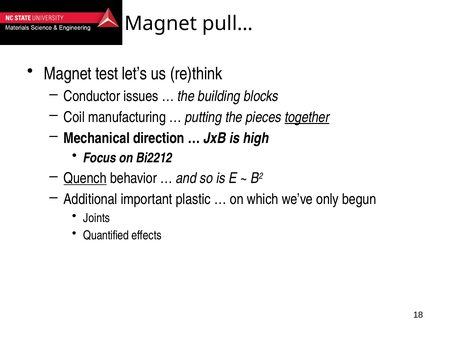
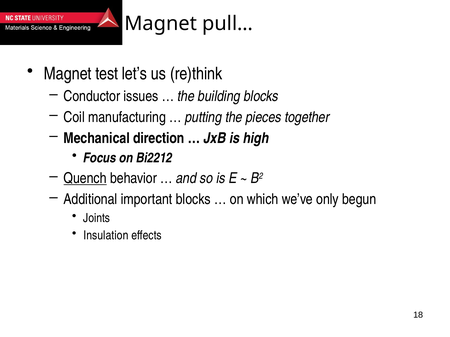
together underline: present -> none
important plastic: plastic -> blocks
Quantified: Quantified -> Insulation
